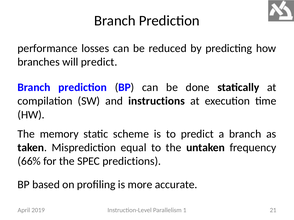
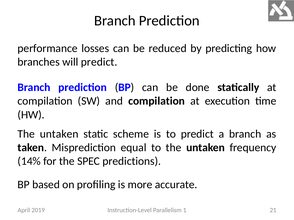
and instructions: instructions -> compilation
memory at (59, 134): memory -> untaken
66%: 66% -> 14%
